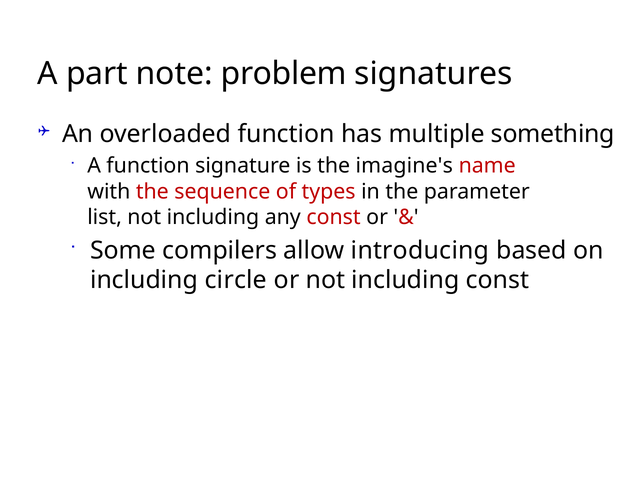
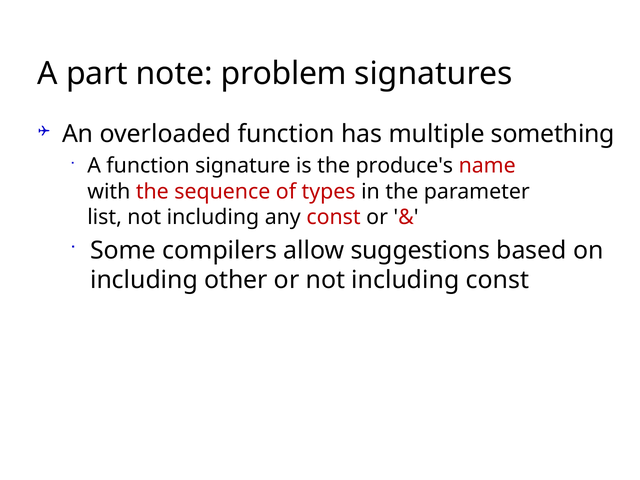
imagine's: imagine's -> produce's
introducing: introducing -> suggestions
circle: circle -> other
